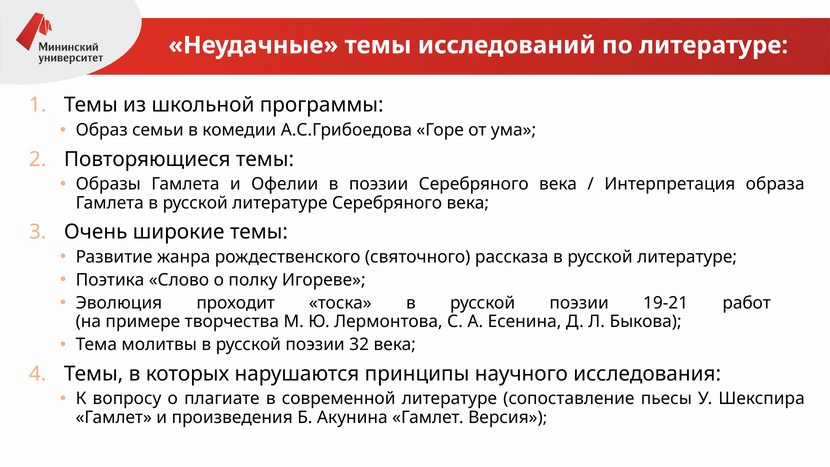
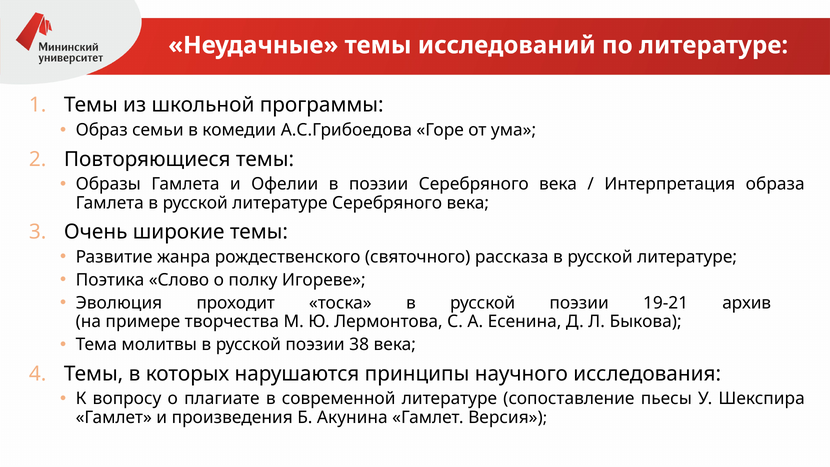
работ: работ -> архив
32: 32 -> 38
